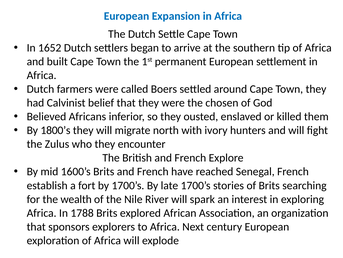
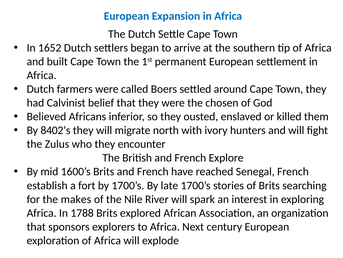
1800’s: 1800’s -> 8402’s
wealth: wealth -> makes
